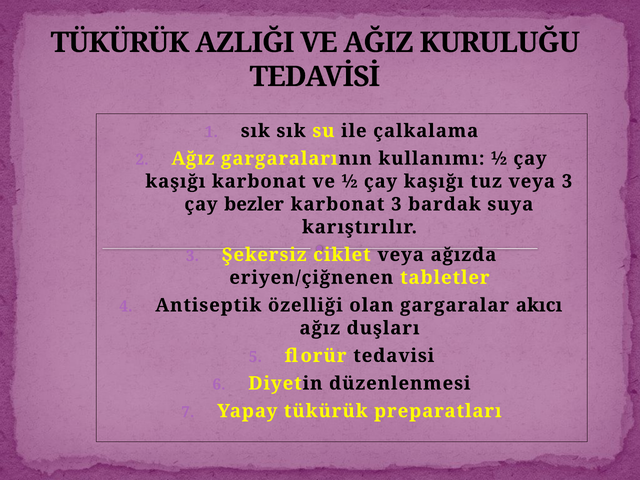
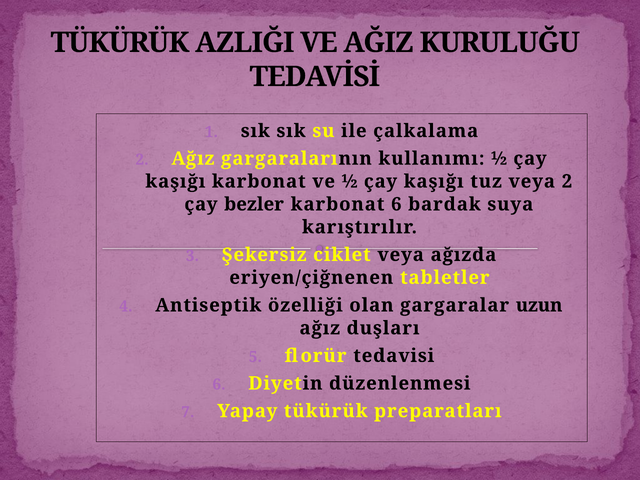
veya 3: 3 -> 2
karbonat 3: 3 -> 6
akıcı: akıcı -> uzun
